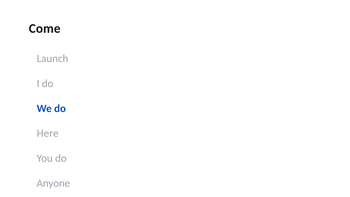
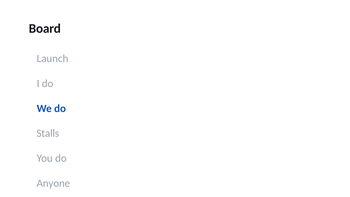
Come: Come -> Board
Here: Here -> Stalls
